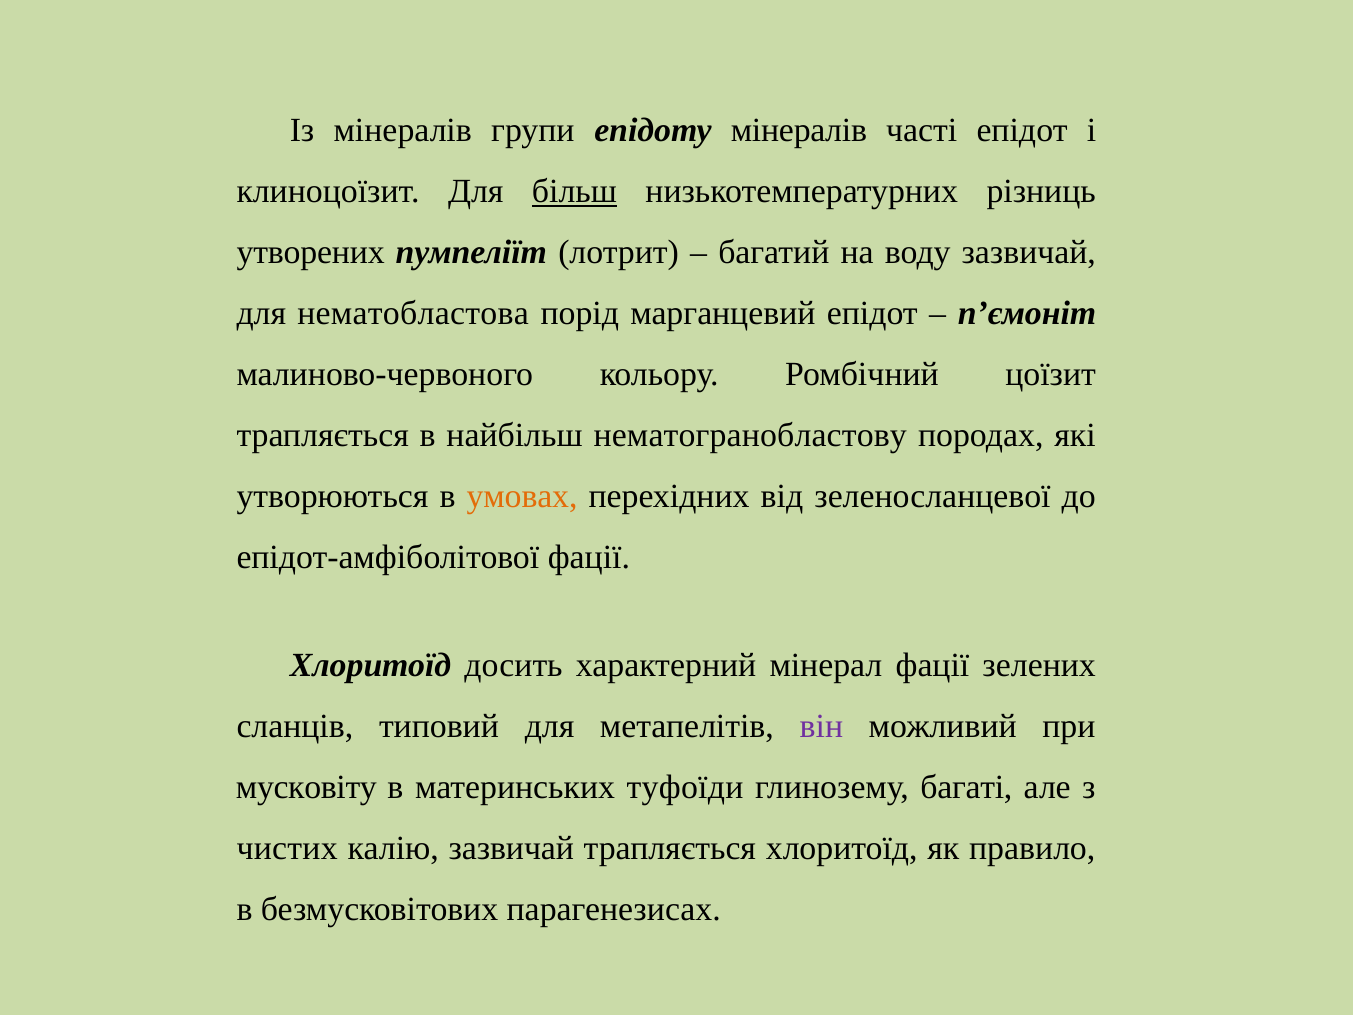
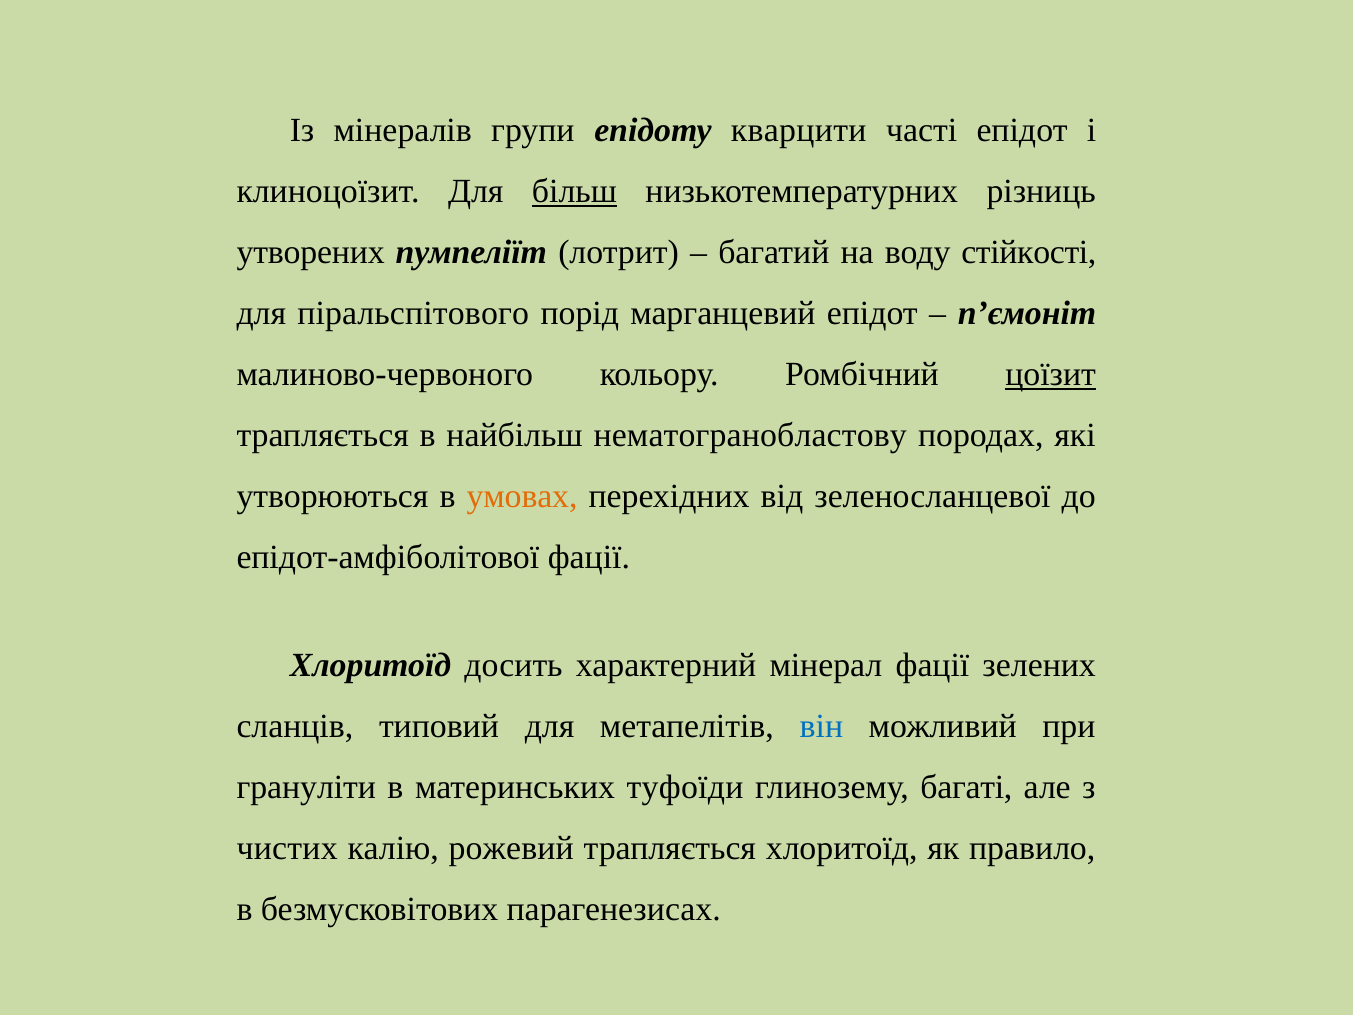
епідоту мінералів: мінералів -> кварцити
воду зазвичай: зазвичай -> стійкості
нематобластова: нематобластова -> піральспітового
цоїзит underline: none -> present
він colour: purple -> blue
мусковіту: мусковіту -> грануліти
калію зазвичай: зазвичай -> рожевий
